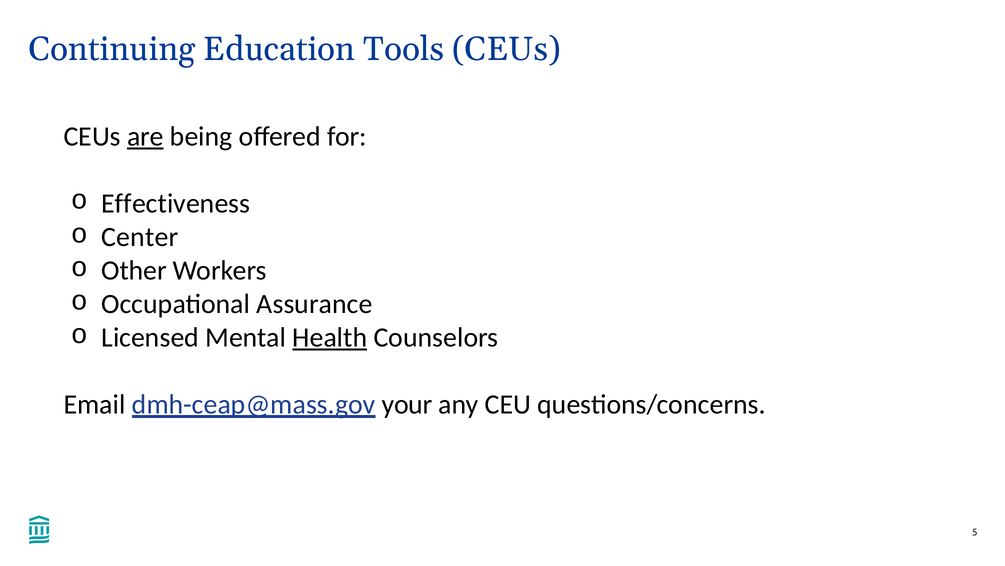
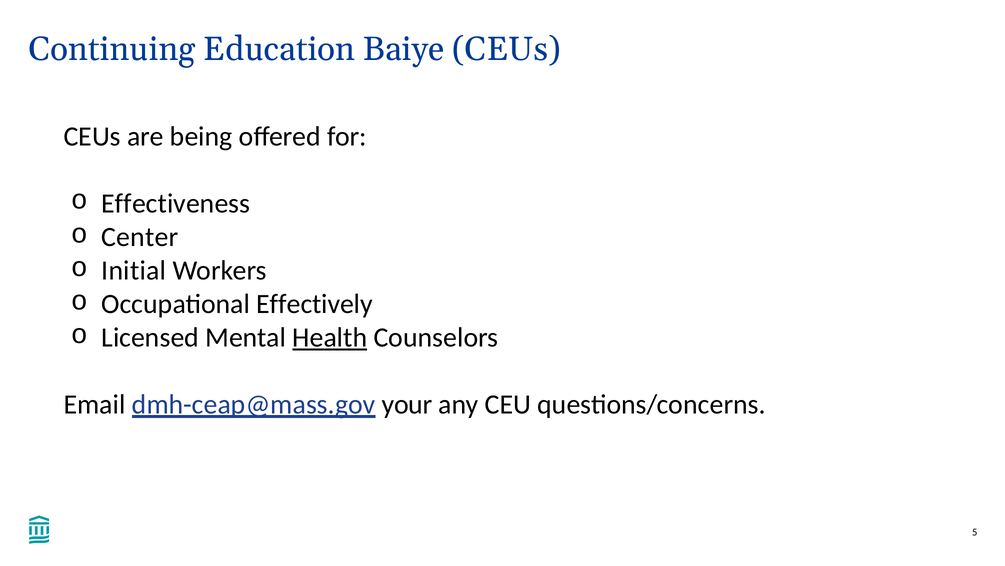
Tools: Tools -> Baiye
are underline: present -> none
Other: Other -> Initial
Assurance: Assurance -> Effectively
